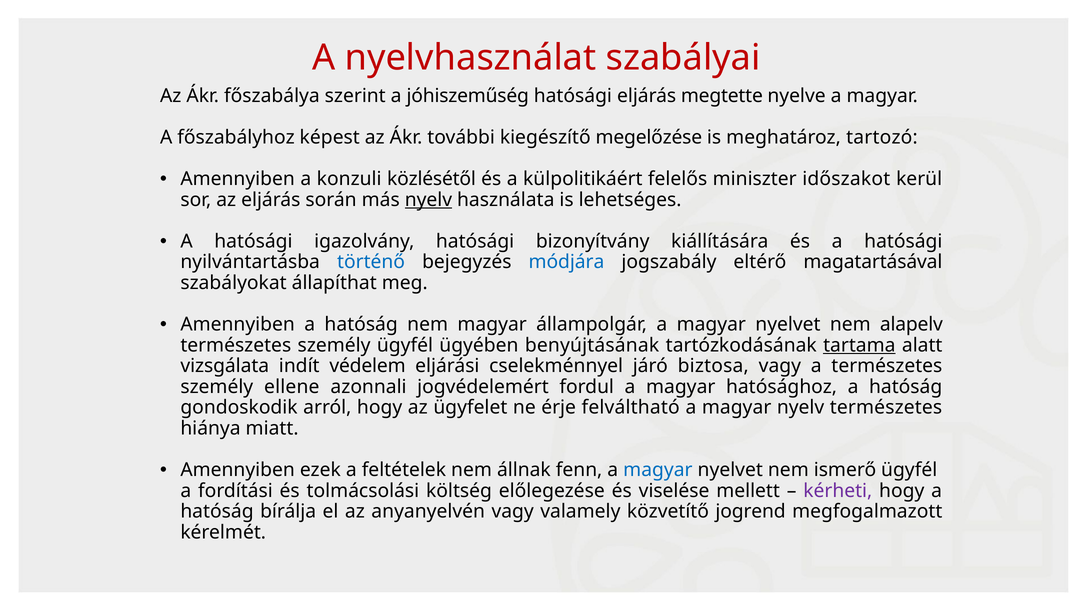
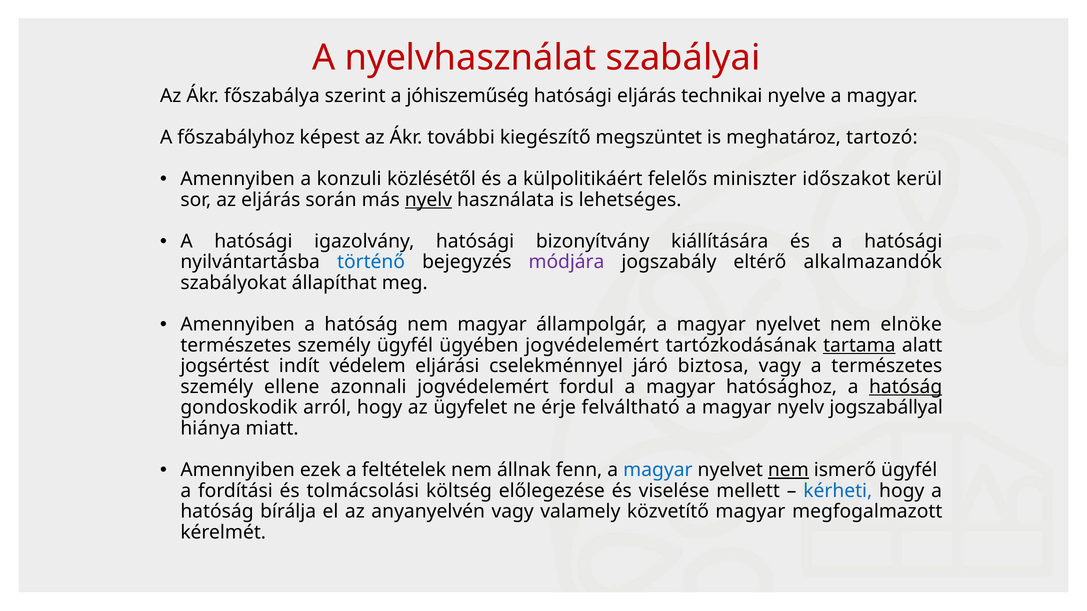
megtette: megtette -> technikai
megelőzése: megelőzése -> megszüntet
módjára colour: blue -> purple
magatartásával: magatartásával -> alkalmazandók
alapelv: alapelv -> elnöke
ügyében benyújtásának: benyújtásának -> jogvédelemért
vizsgálata: vizsgálata -> jogsértést
hatóság at (906, 387) underline: none -> present
nyelv természetes: természetes -> jogszabállyal
nem at (788, 470) underline: none -> present
kérheti colour: purple -> blue
közvetítő jogrend: jogrend -> magyar
